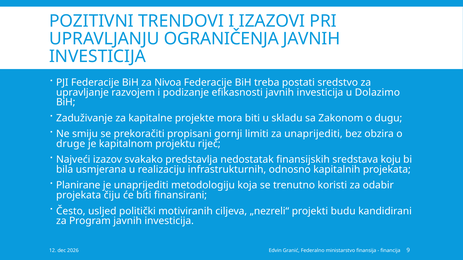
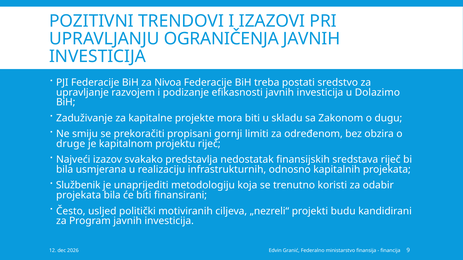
za unaprijediti: unaprijediti -> određenom
sredstava koju: koju -> riječ
Planirane: Planirane -> Službenik
projekata čiju: čiju -> bila
